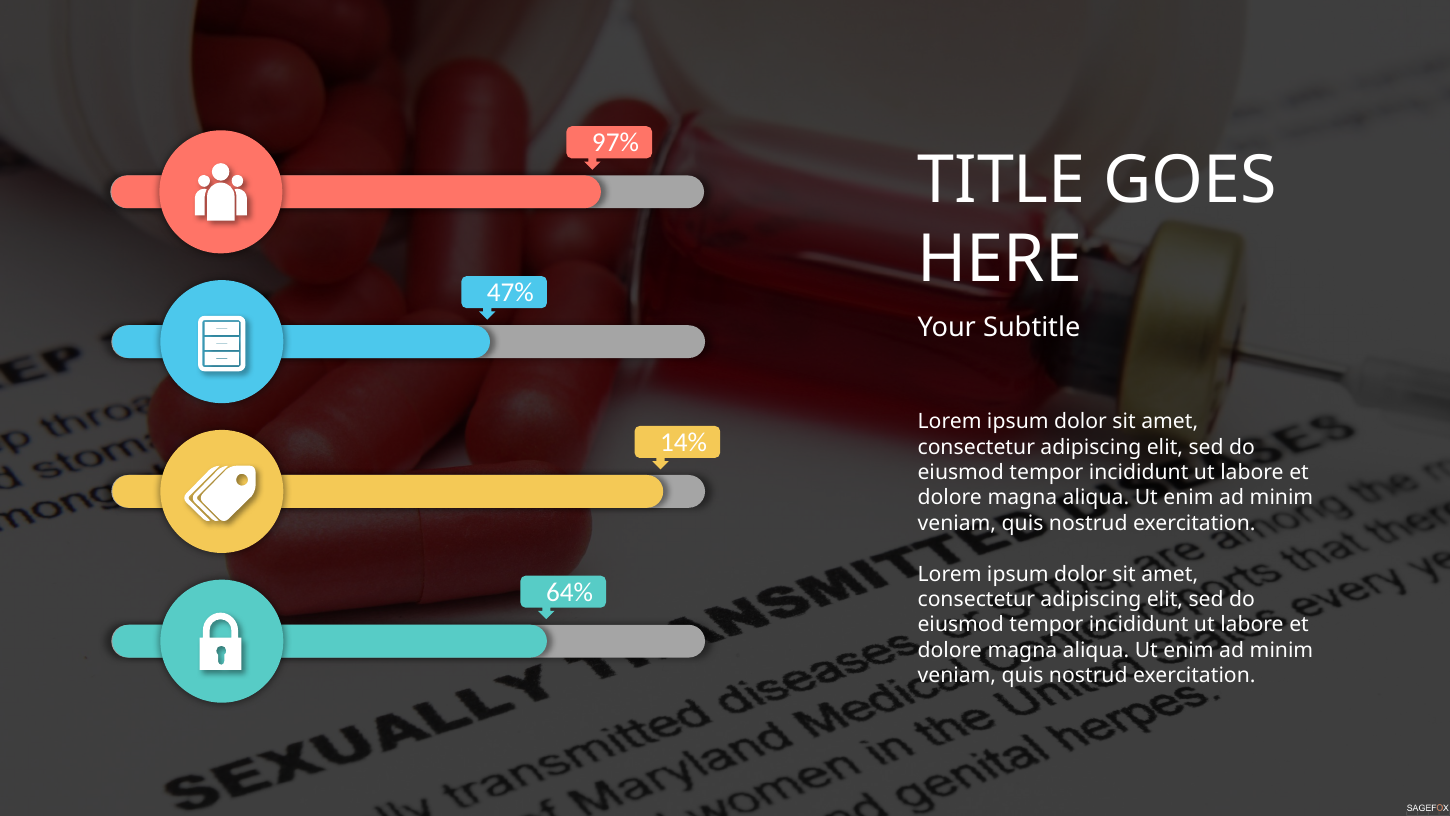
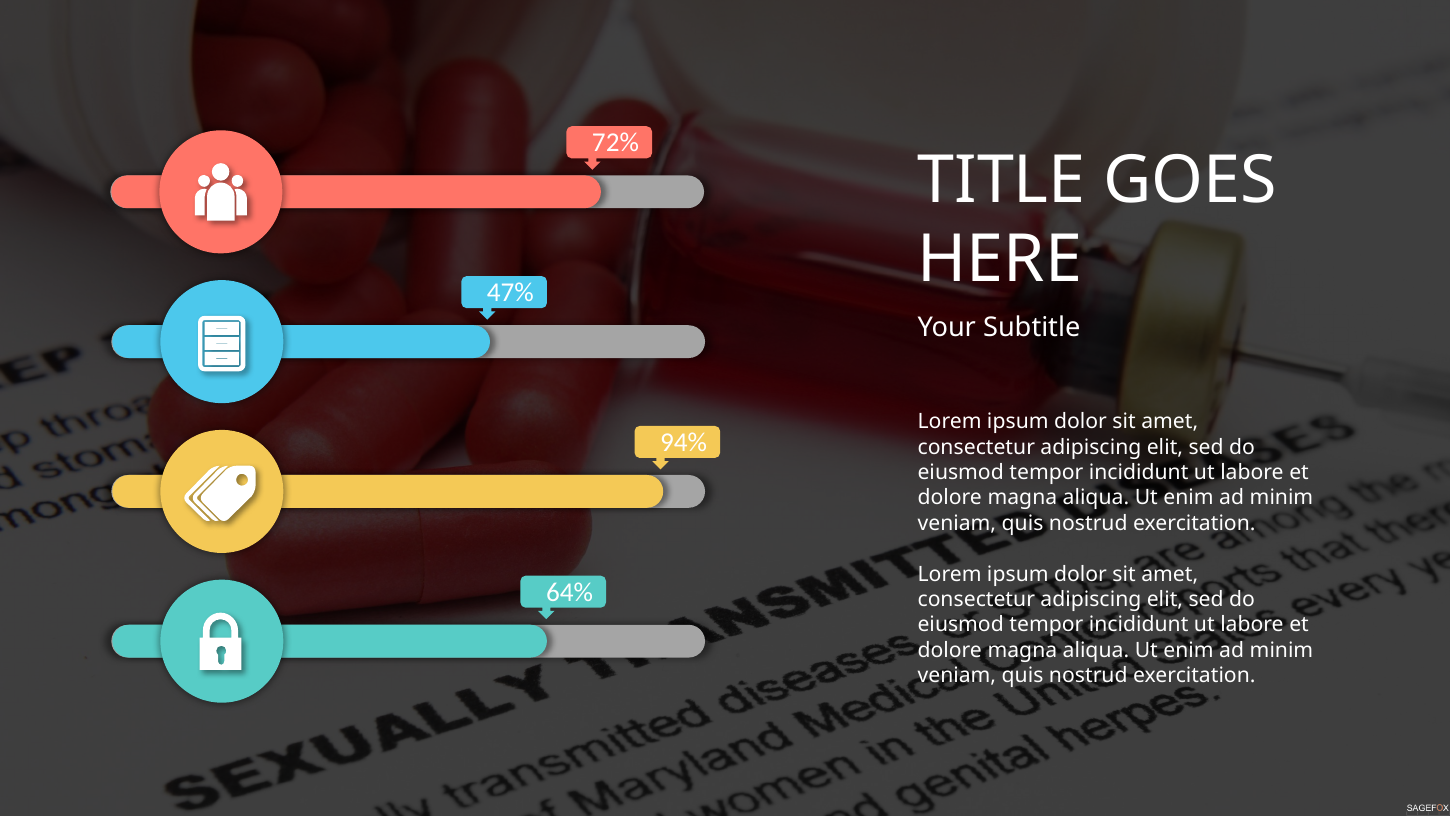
97%: 97% -> 72%
14%: 14% -> 94%
